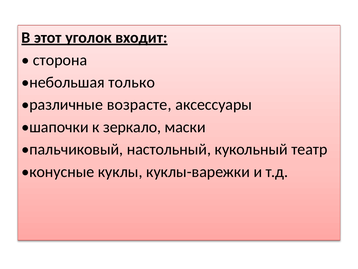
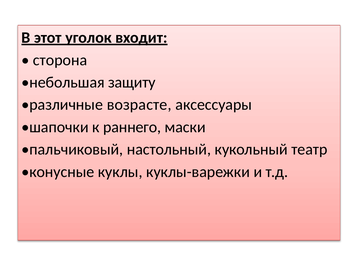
только: только -> защиту
зеркало: зеркало -> раннего
